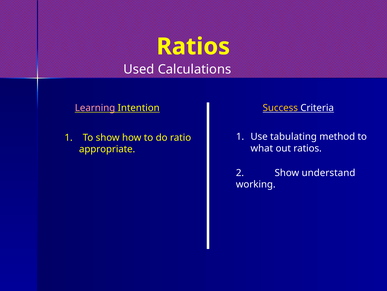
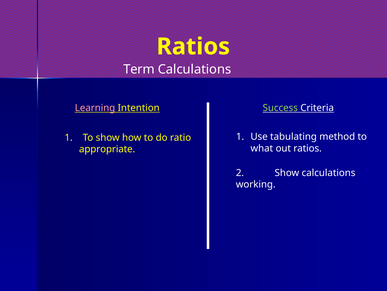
Used: Used -> Term
Success colour: yellow -> light green
Show understand: understand -> calculations
